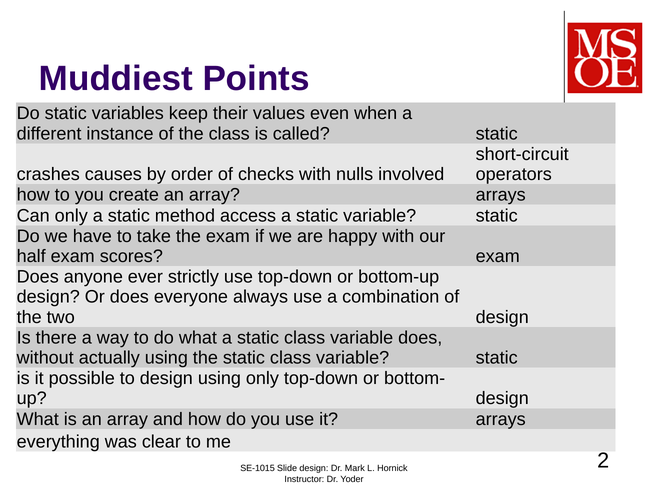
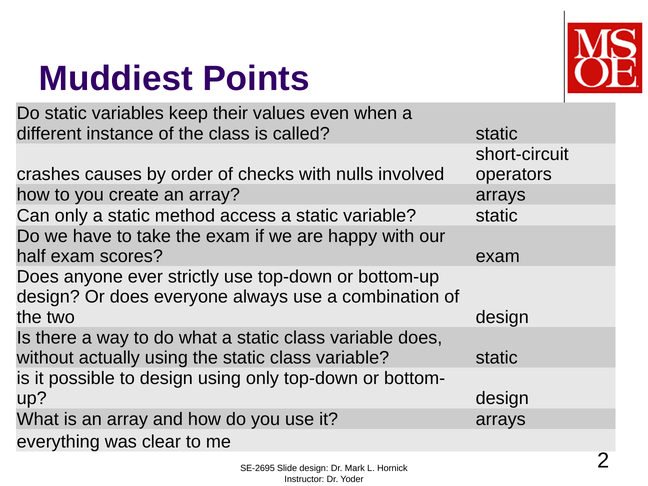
SE-1015: SE-1015 -> SE-2695
